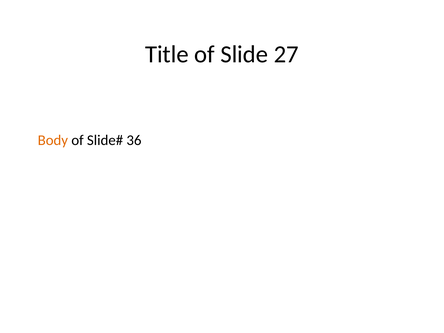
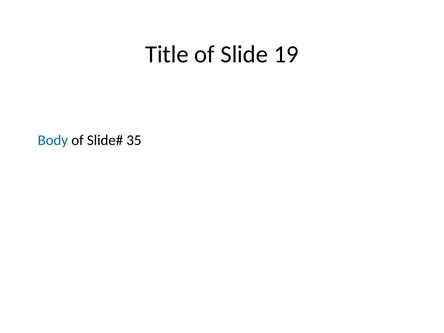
27: 27 -> 19
Body colour: orange -> blue
36: 36 -> 35
